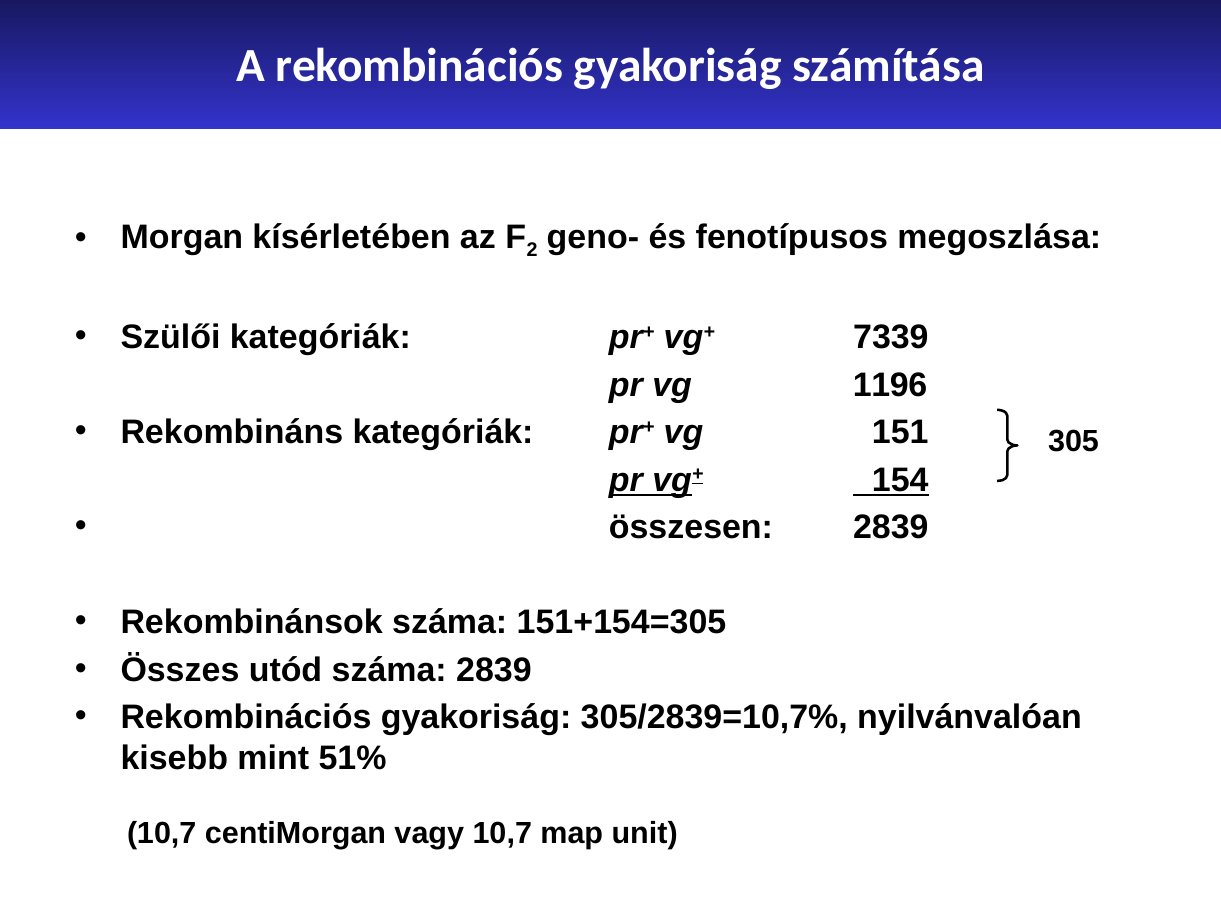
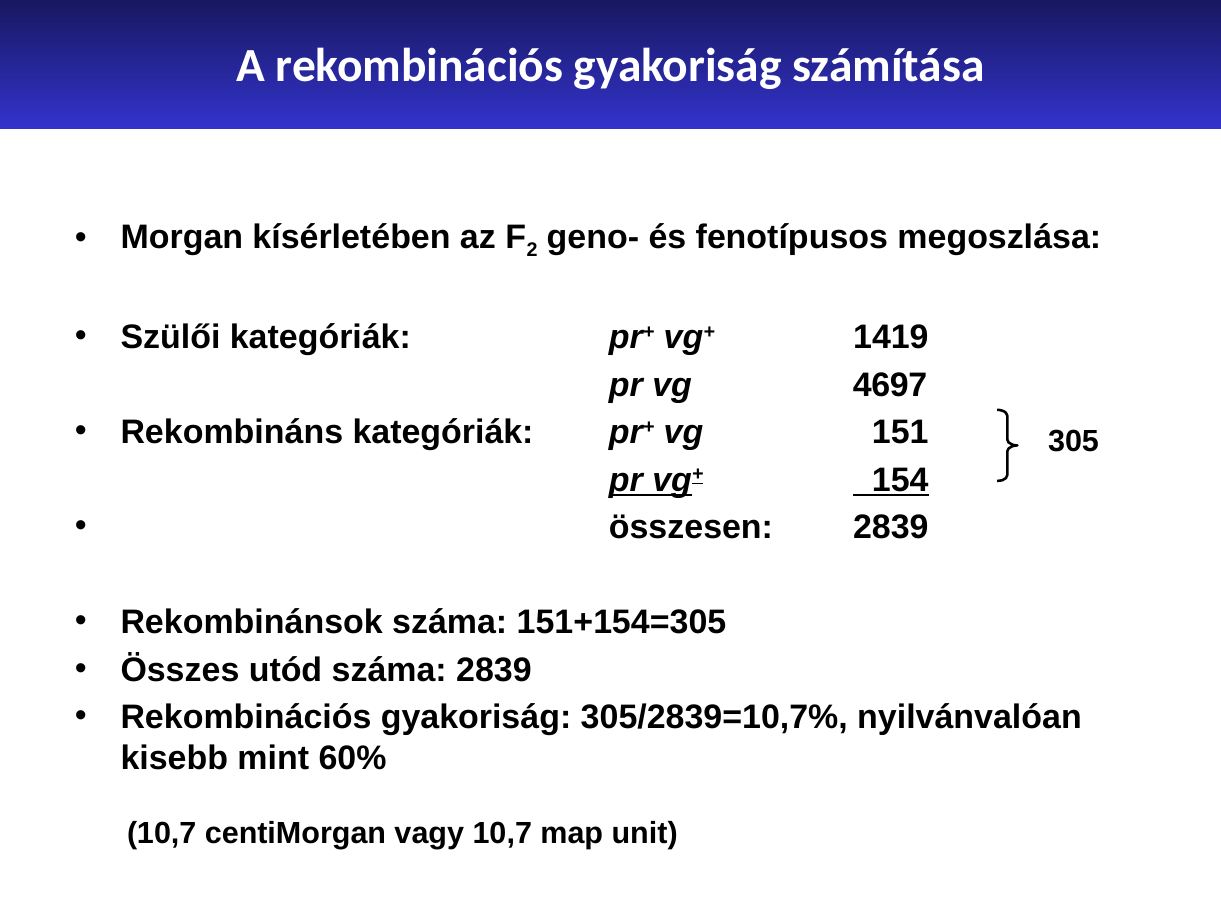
7339: 7339 -> 1419
1196: 1196 -> 4697
51%: 51% -> 60%
